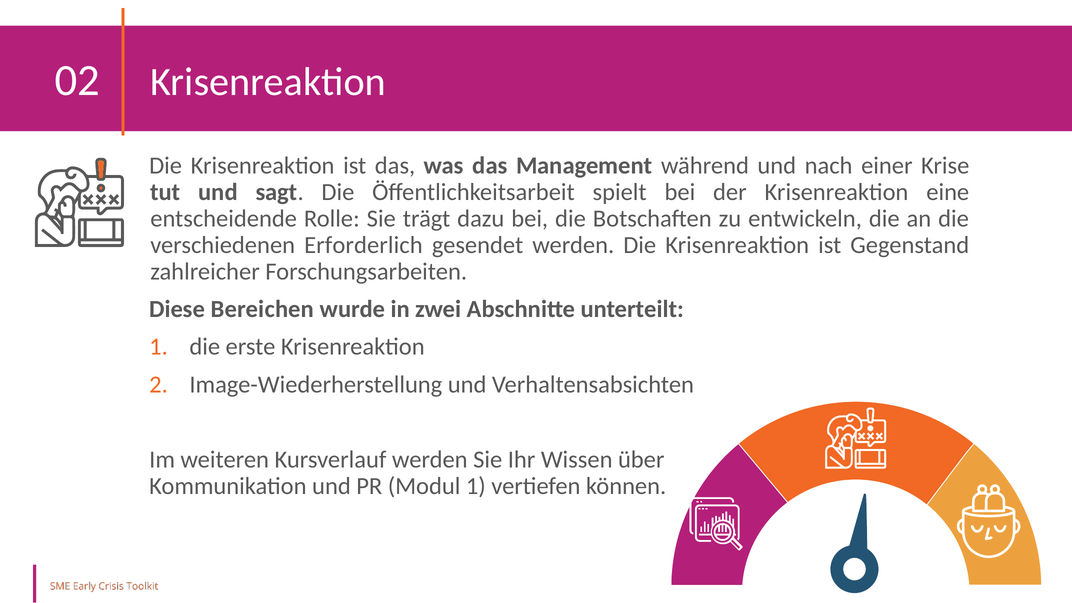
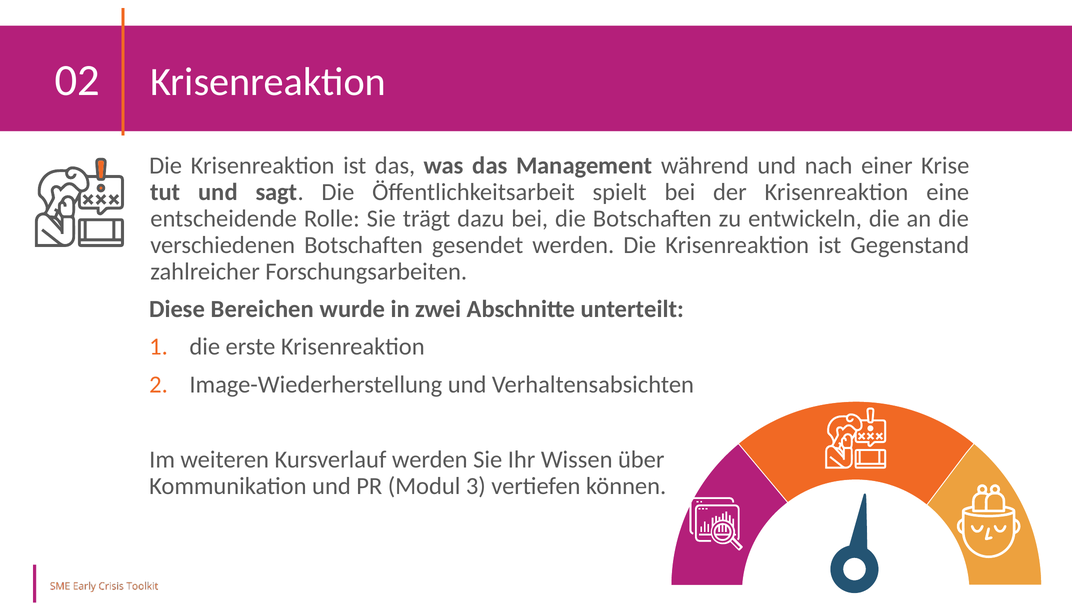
verschiedenen Erforderlich: Erforderlich -> Botschaften
Modul 1: 1 -> 3
